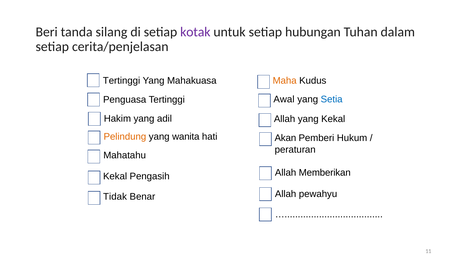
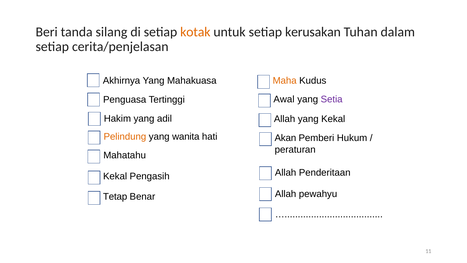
kotak colour: purple -> orange
hubungan: hubungan -> kerusakan
Tertinggi at (122, 81): Tertinggi -> Akhirnya
Setia colour: blue -> purple
Memberikan: Memberikan -> Penderitaan
Tidak: Tidak -> Tetap
